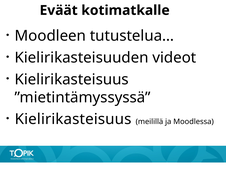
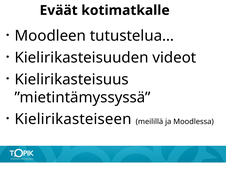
Kielirikasteisuus at (73, 120): Kielirikasteisuus -> Kielirikasteiseen
